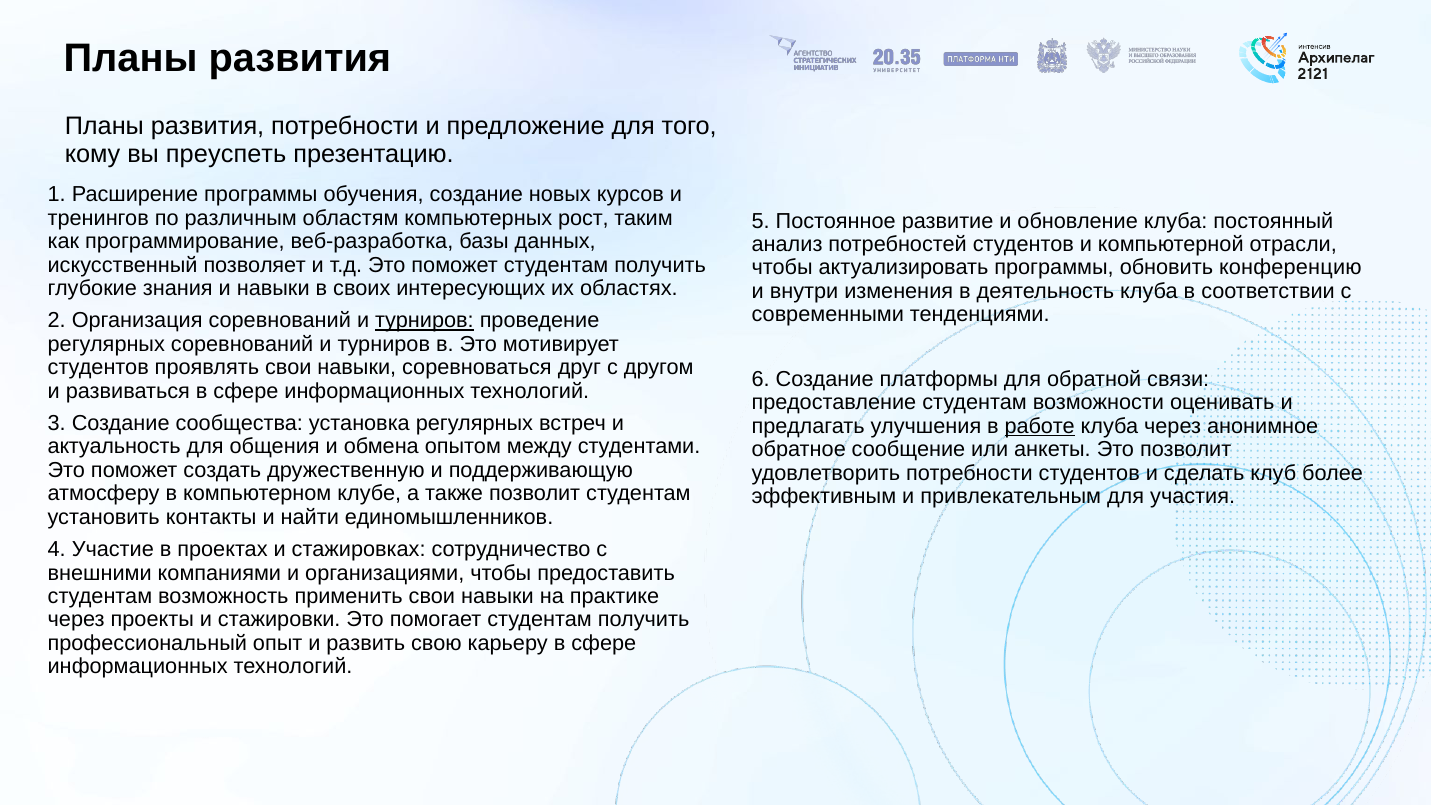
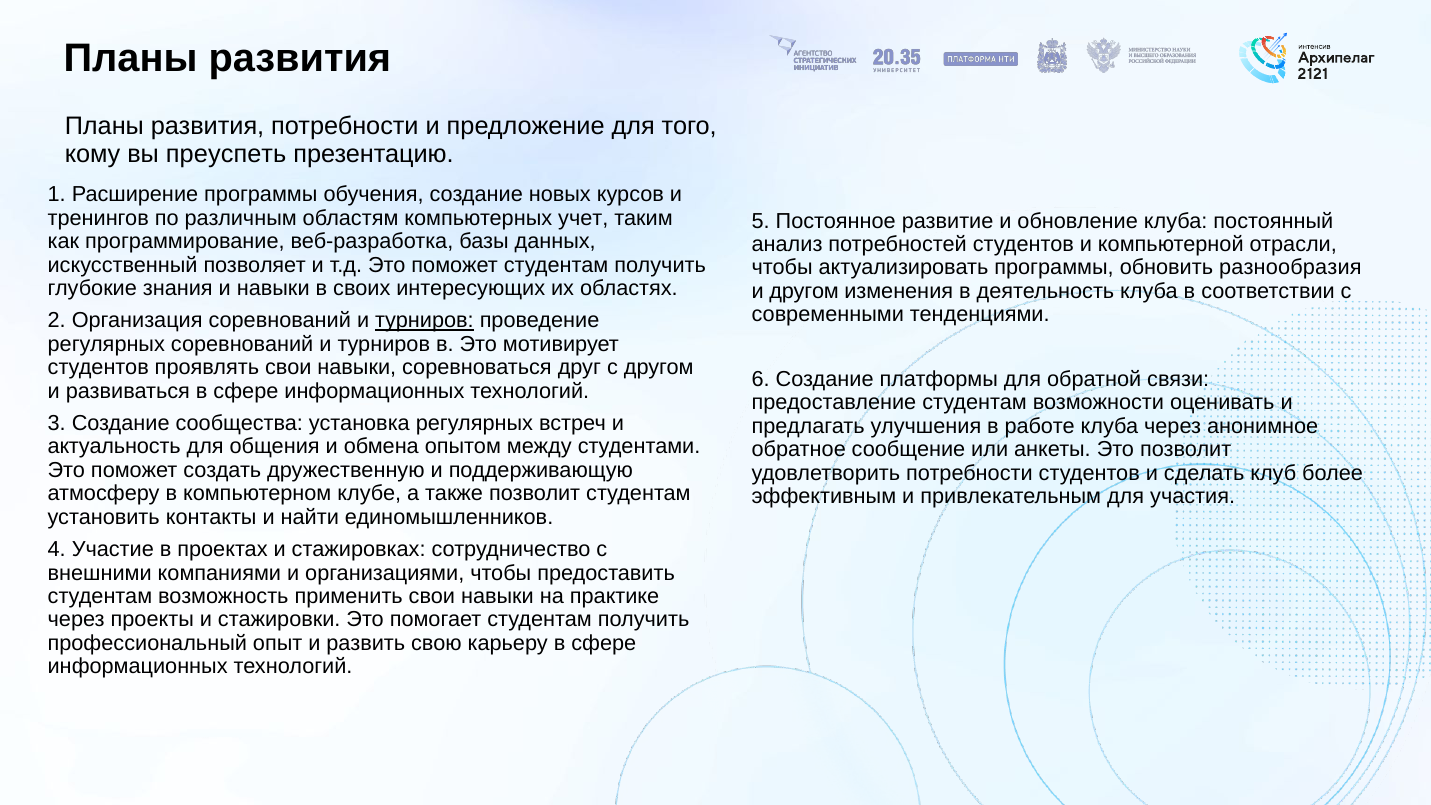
рост: рост -> учет
конференцию: конференцию -> разнообразия
и внутри: внутри -> другом
работе underline: present -> none
